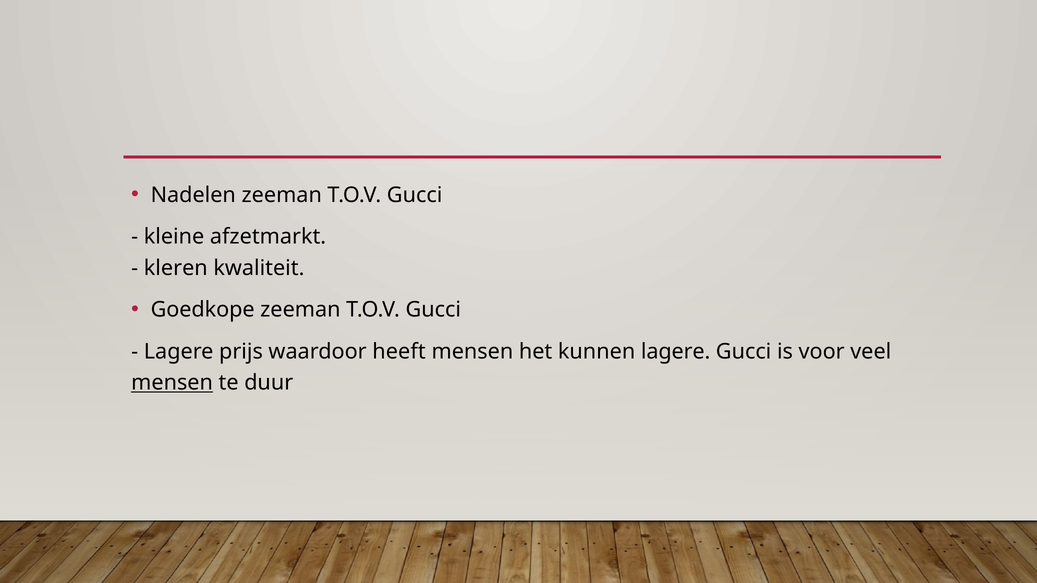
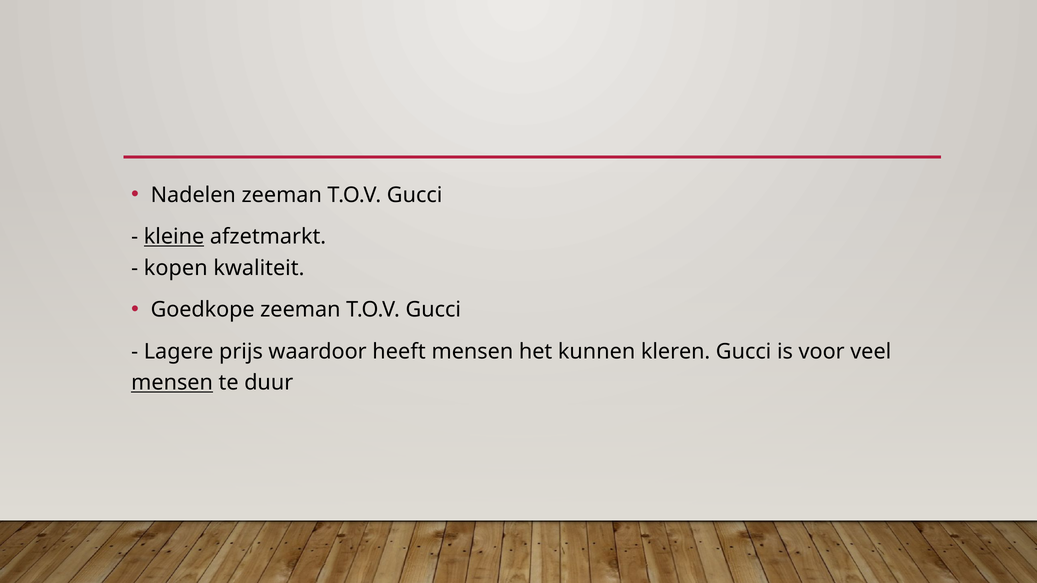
kleine underline: none -> present
kleren: kleren -> kopen
kunnen lagere: lagere -> kleren
